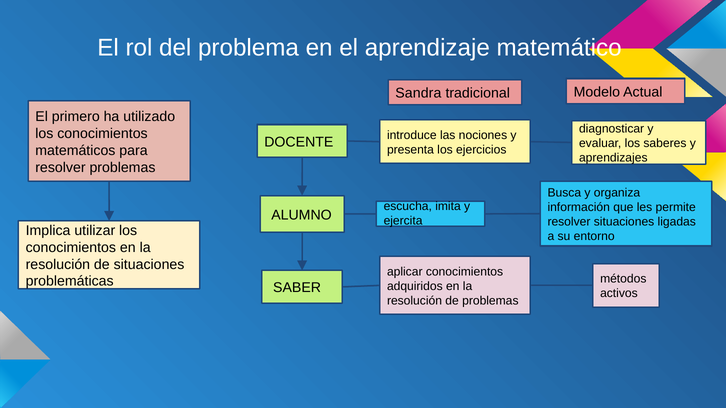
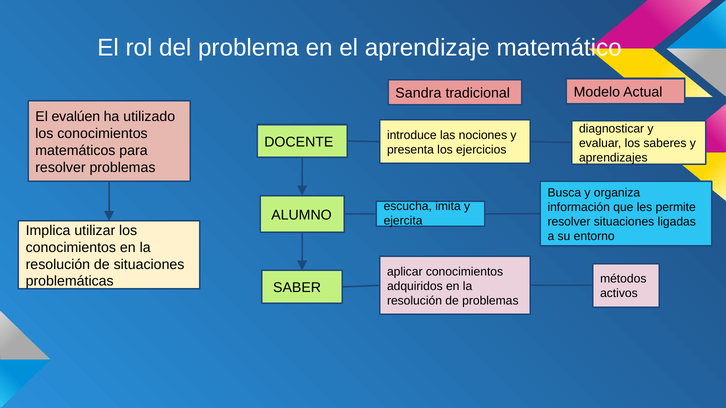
primero: primero -> evalúen
